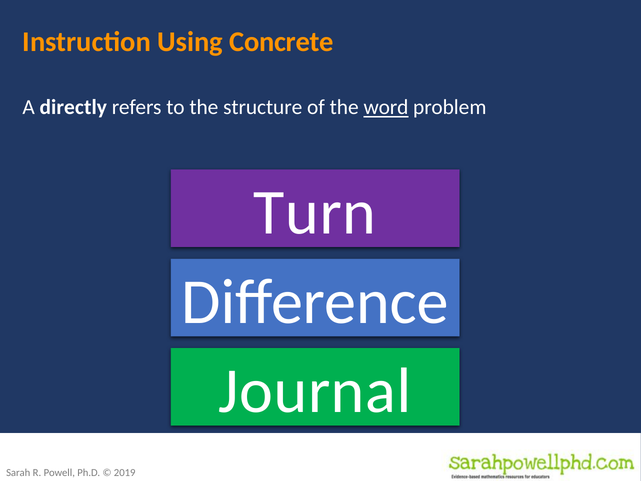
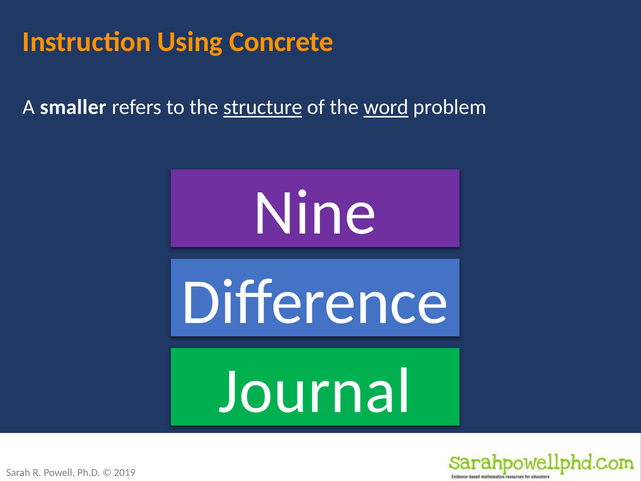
directly: directly -> smaller
structure underline: none -> present
Turn: Turn -> Nine
